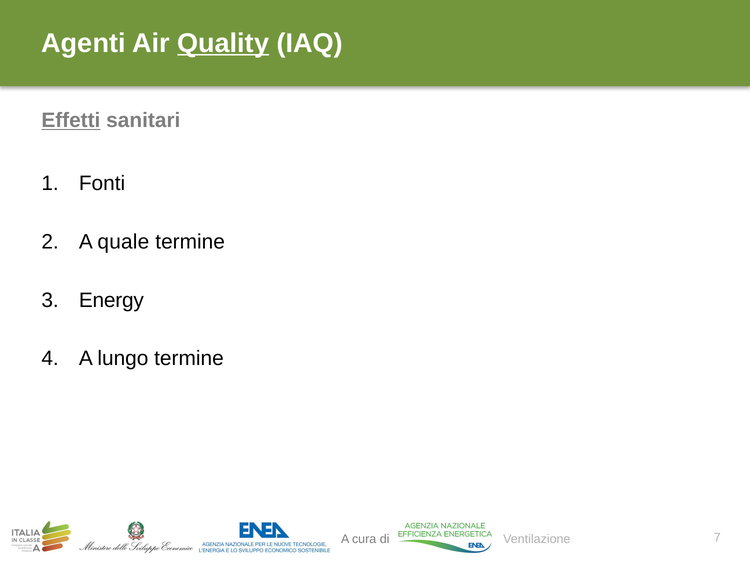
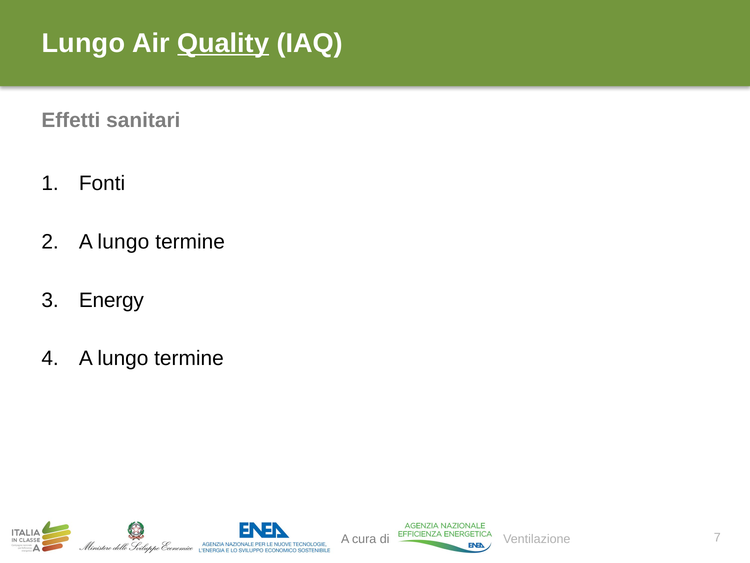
Agenti at (83, 43): Agenti -> Lungo
Effetti underline: present -> none
quale at (123, 242): quale -> lungo
